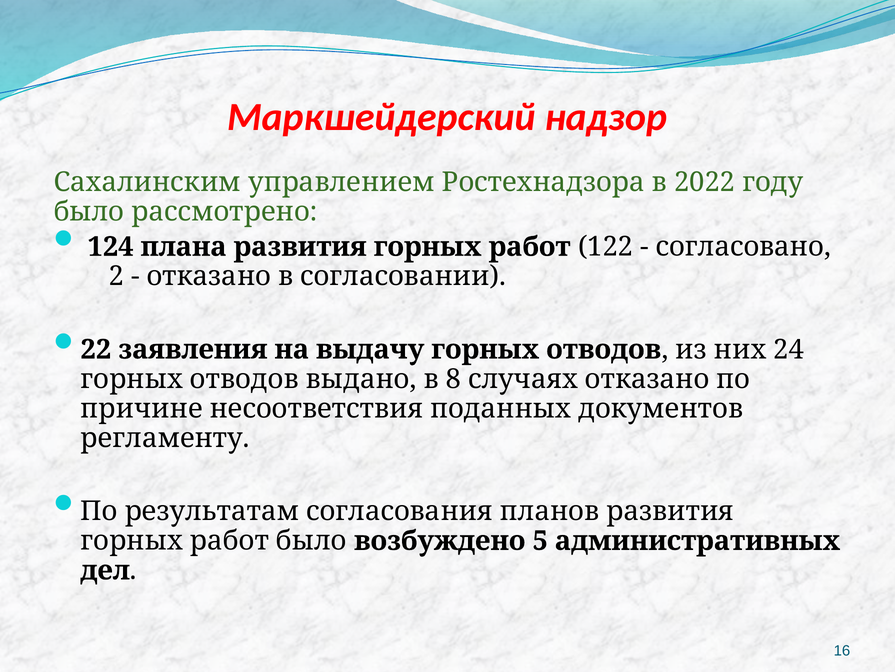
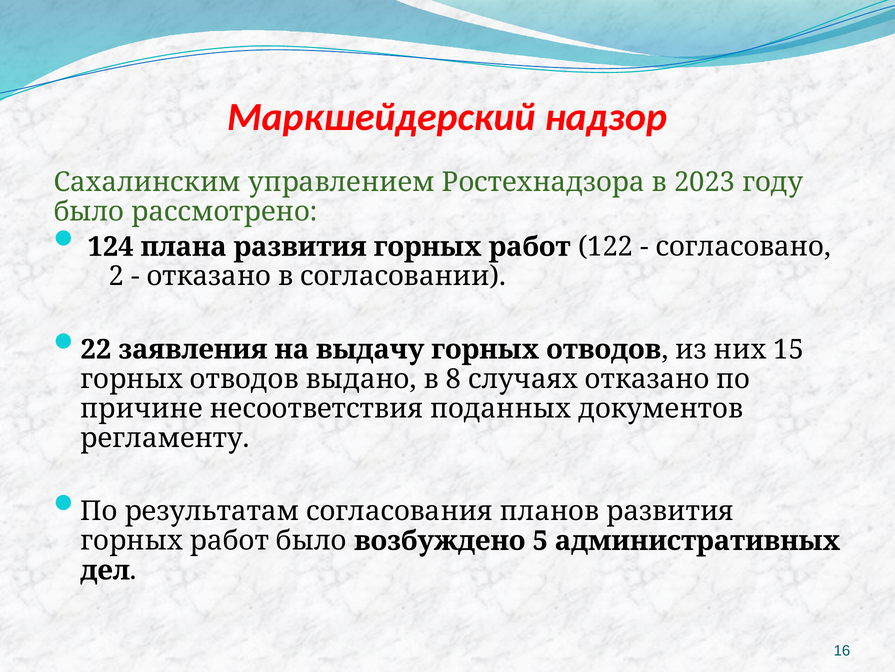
2022: 2022 -> 2023
24: 24 -> 15
